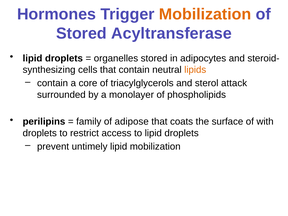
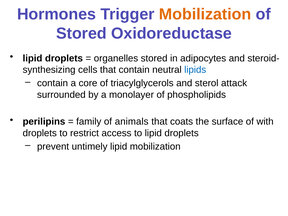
Acyltransferase: Acyltransferase -> Oxidoreductase
lipids colour: orange -> blue
adipose: adipose -> animals
